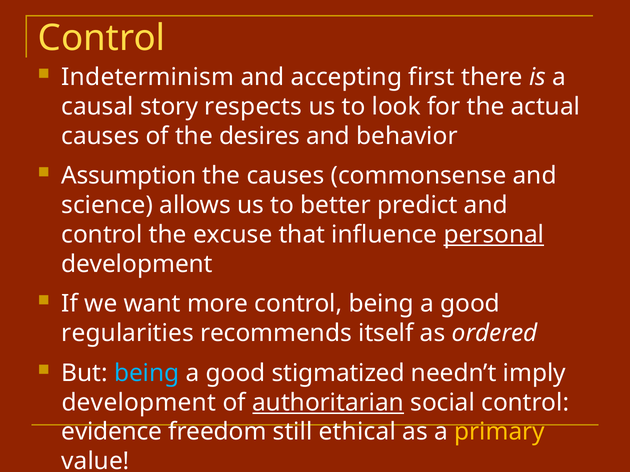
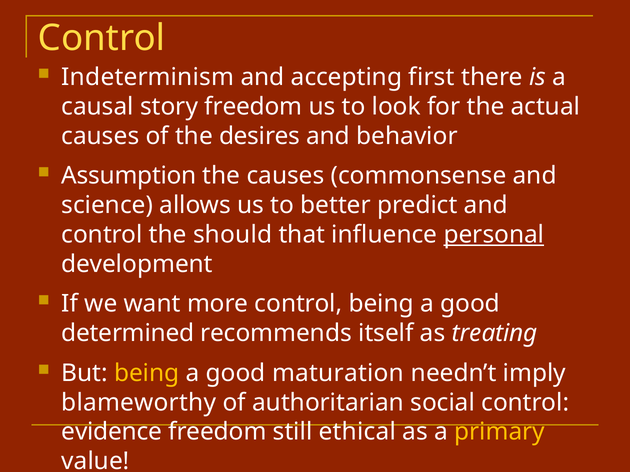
story respects: respects -> freedom
excuse: excuse -> should
regularities: regularities -> determined
ordered: ordered -> treating
being at (147, 374) colour: light blue -> yellow
stigmatized: stigmatized -> maturation
development at (139, 403): development -> blameworthy
authoritarian underline: present -> none
